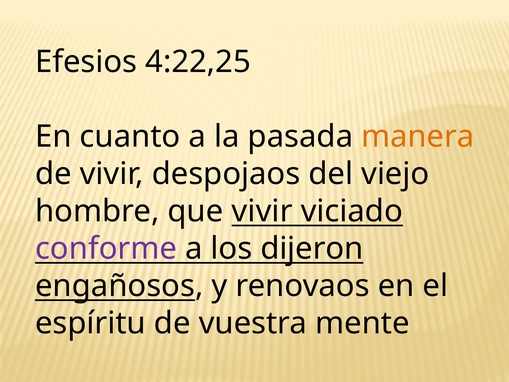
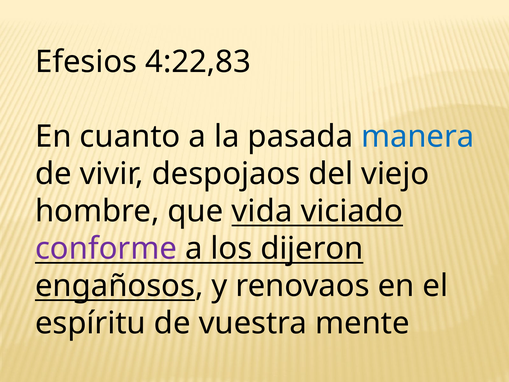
4:22,25: 4:22,25 -> 4:22,83
manera colour: orange -> blue
que vivir: vivir -> vida
